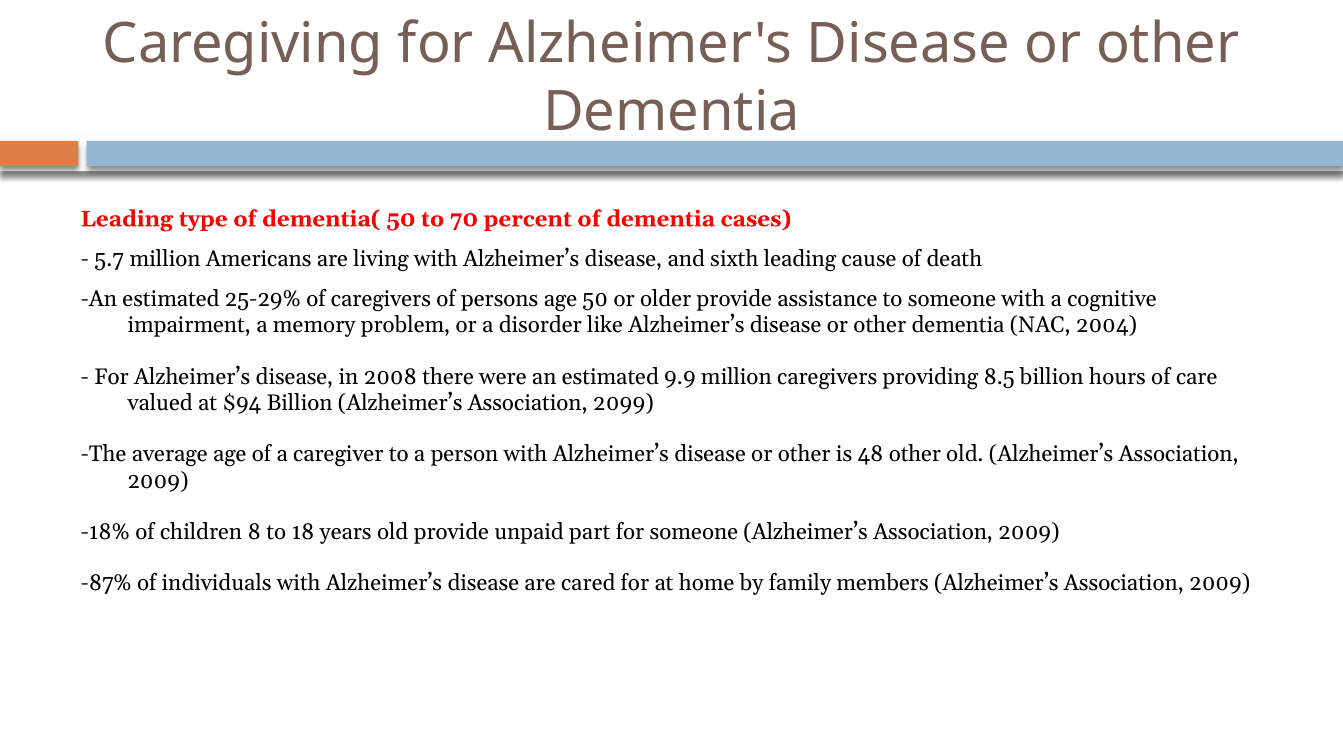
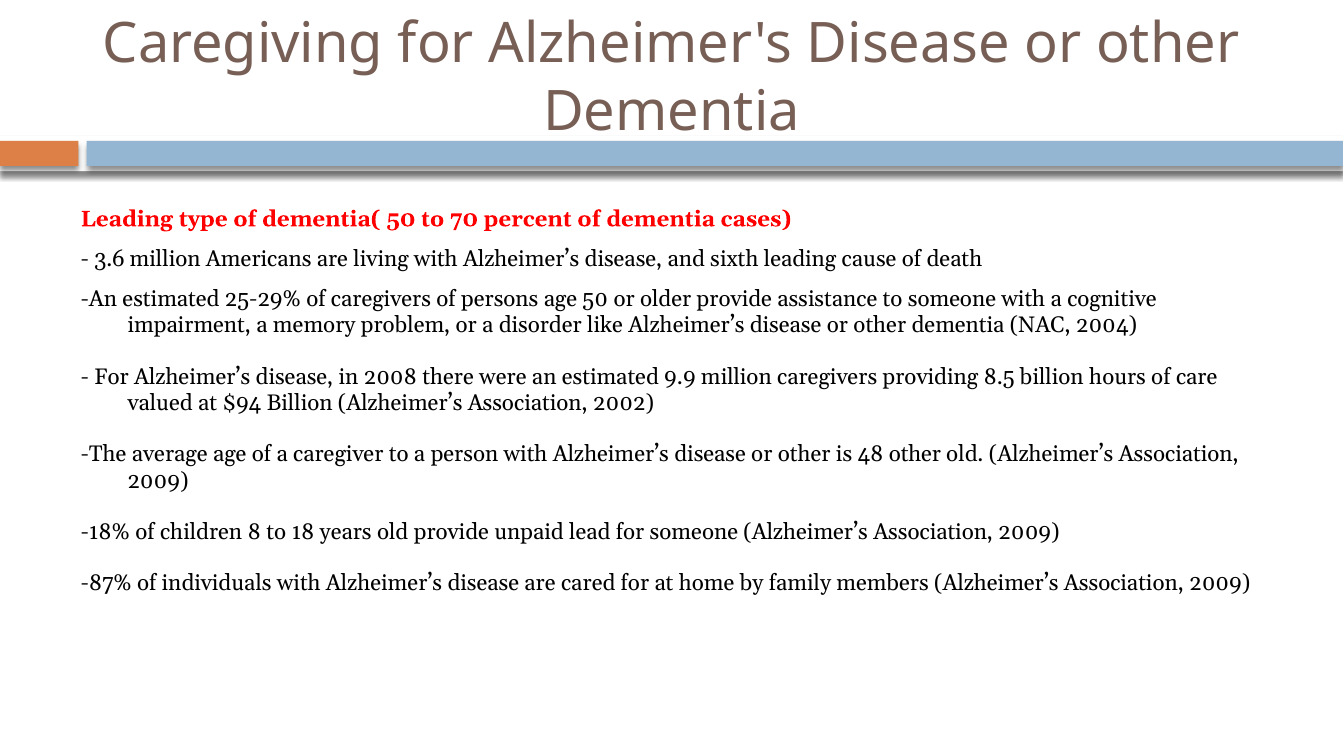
5.7: 5.7 -> 3.6
2099: 2099 -> 2002
part: part -> lead
